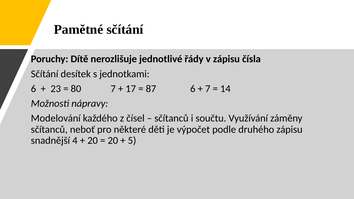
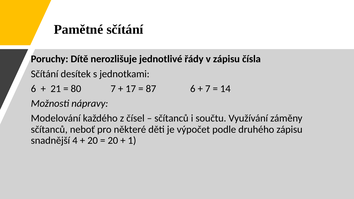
23: 23 -> 21
5: 5 -> 1
